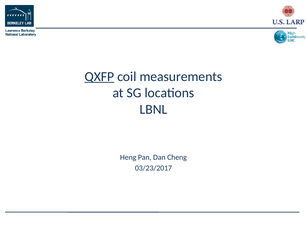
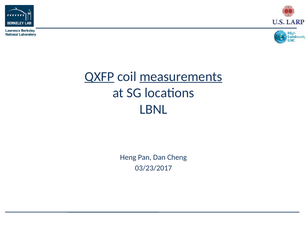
measurements underline: none -> present
